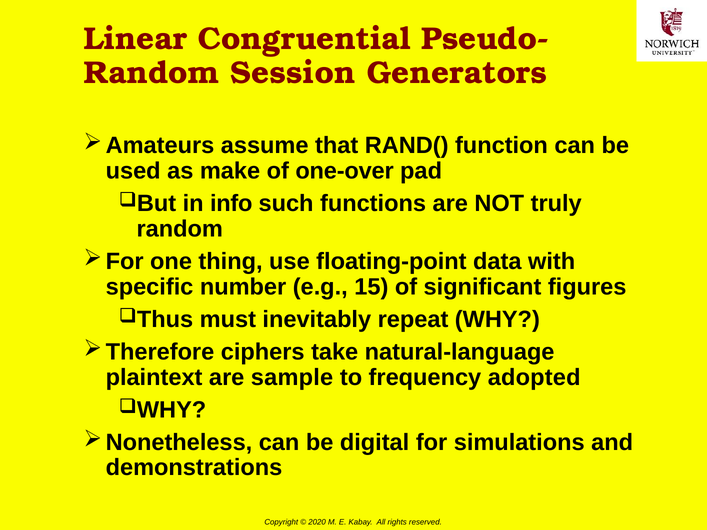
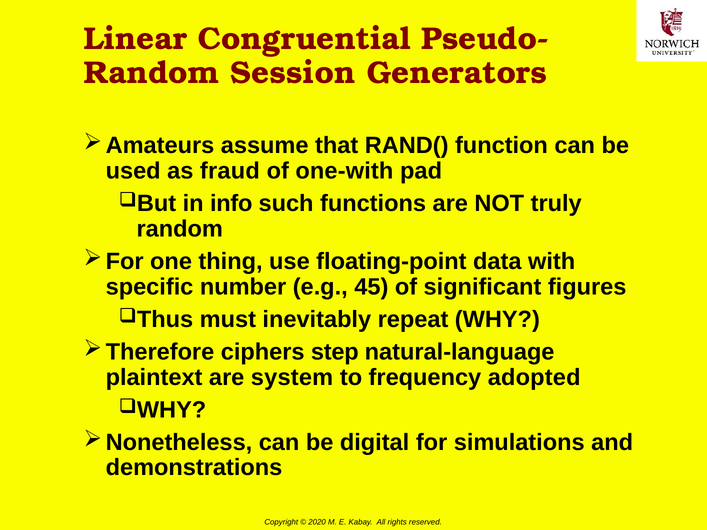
make: make -> fraud
one-over: one-over -> one-with
15: 15 -> 45
take: take -> step
sample: sample -> system
